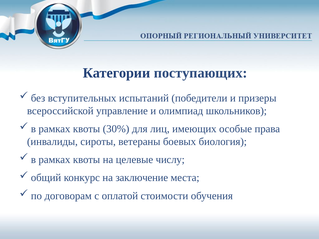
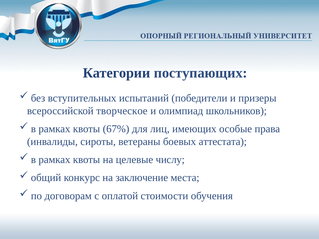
управление: управление -> творческое
30%: 30% -> 67%
биология: биология -> аттестата
